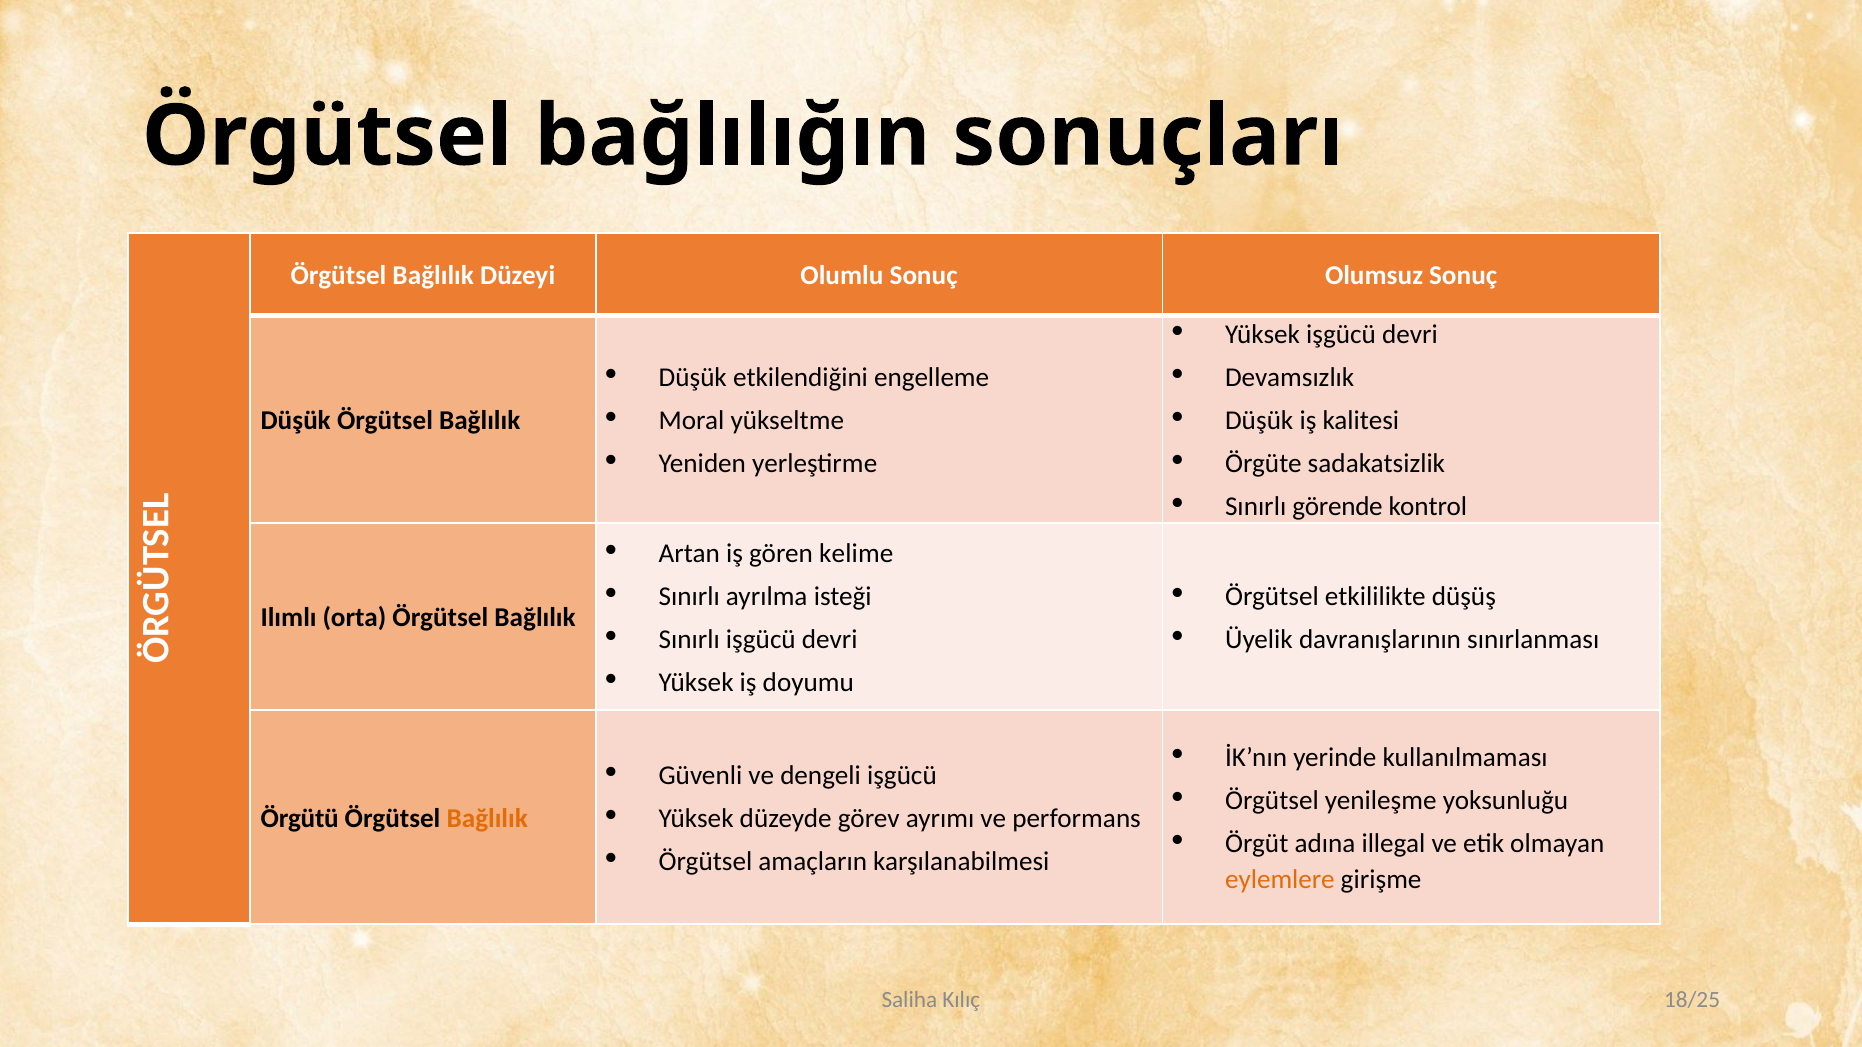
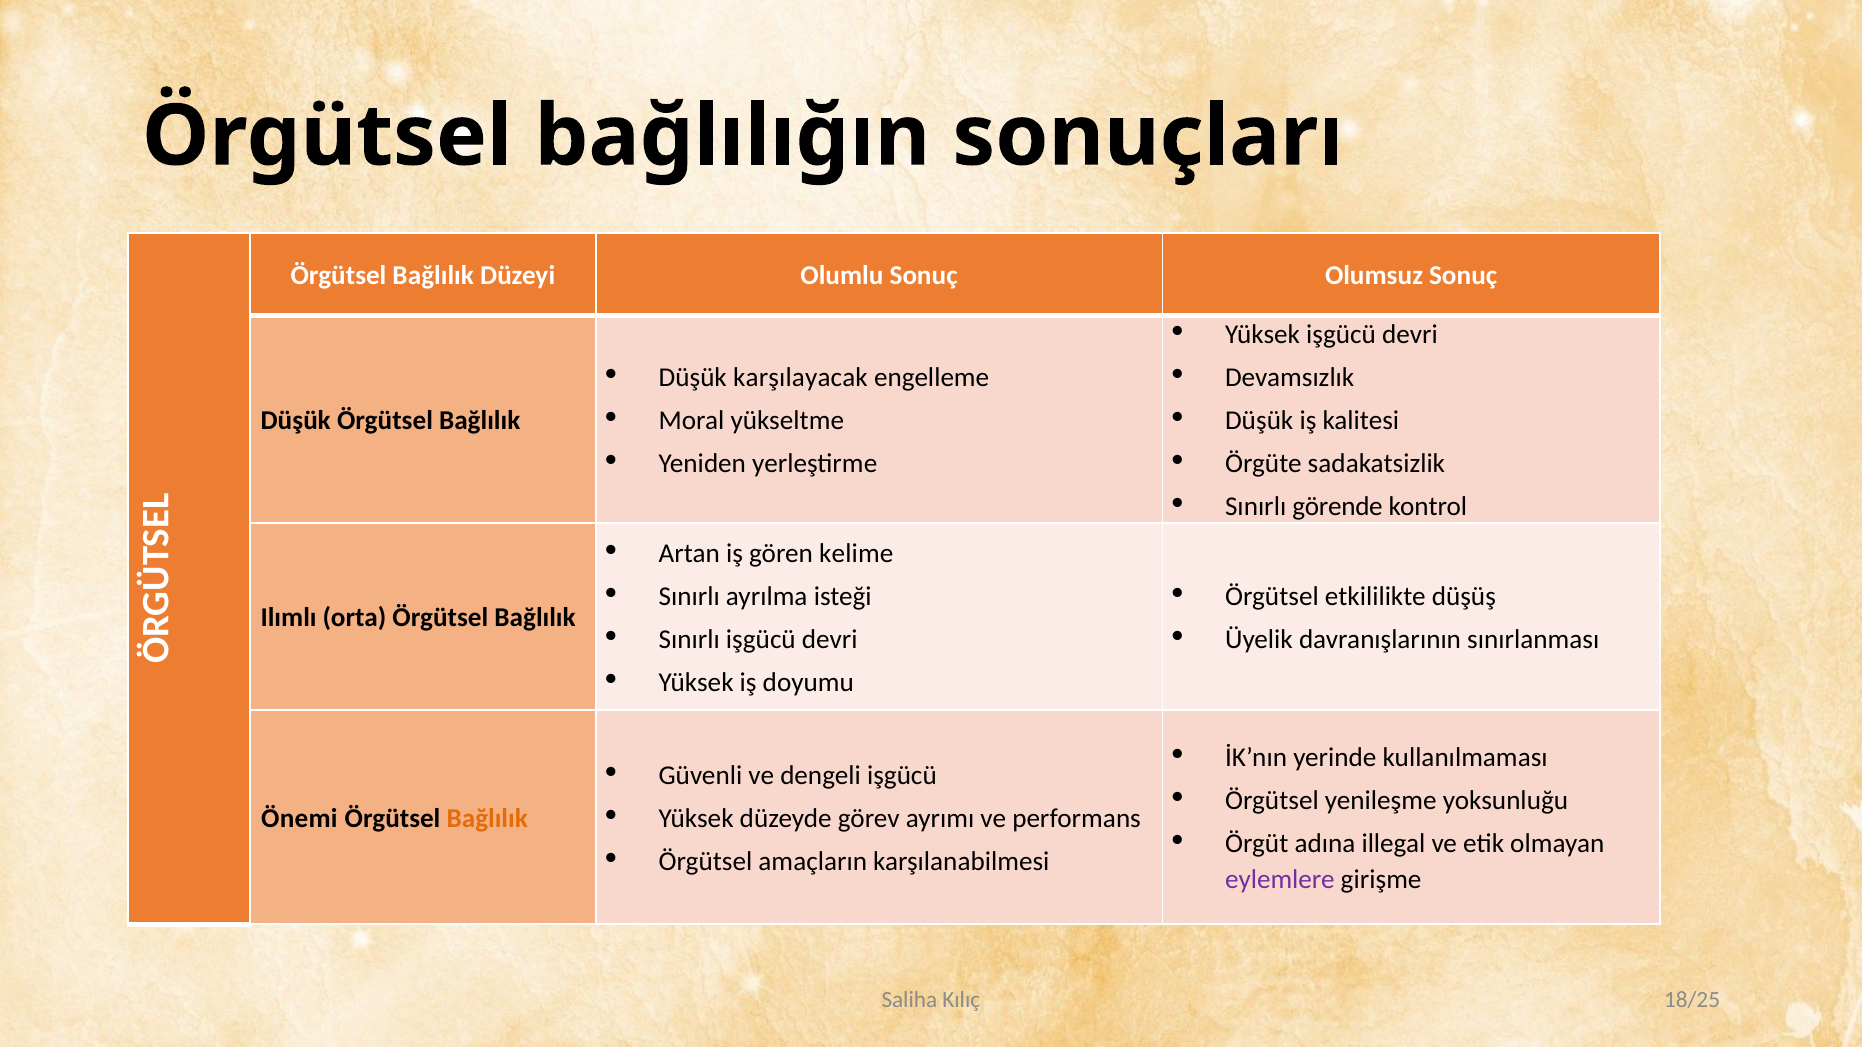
etkilendiğini: etkilendiğini -> karşılayacak
Örgütü: Örgütü -> Önemi
eylemlere colour: orange -> purple
